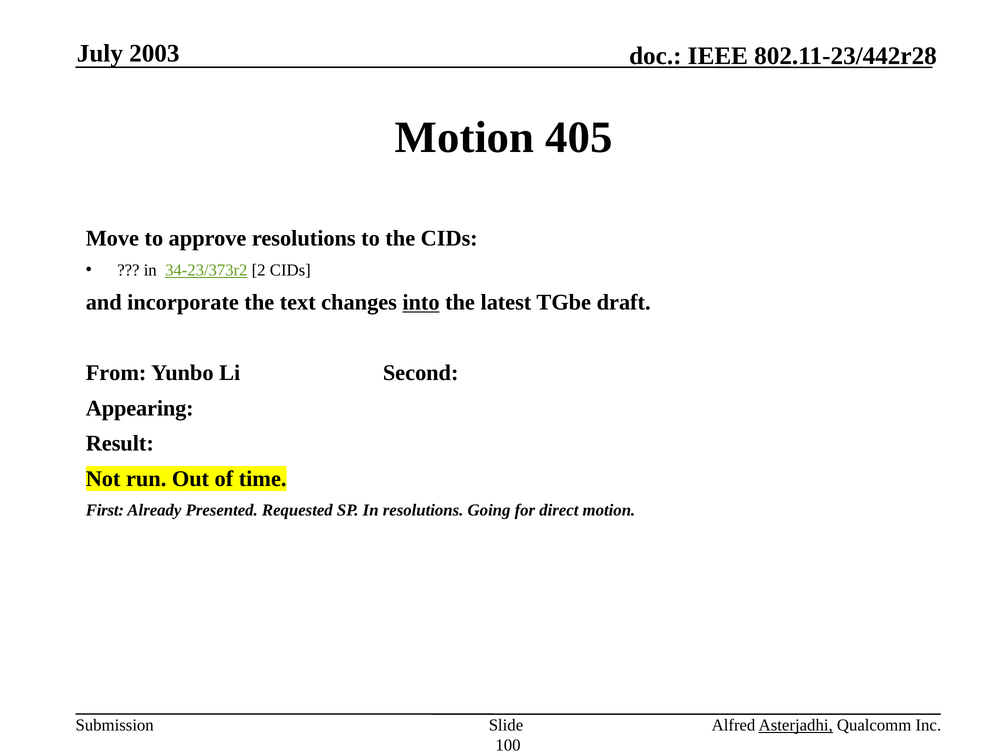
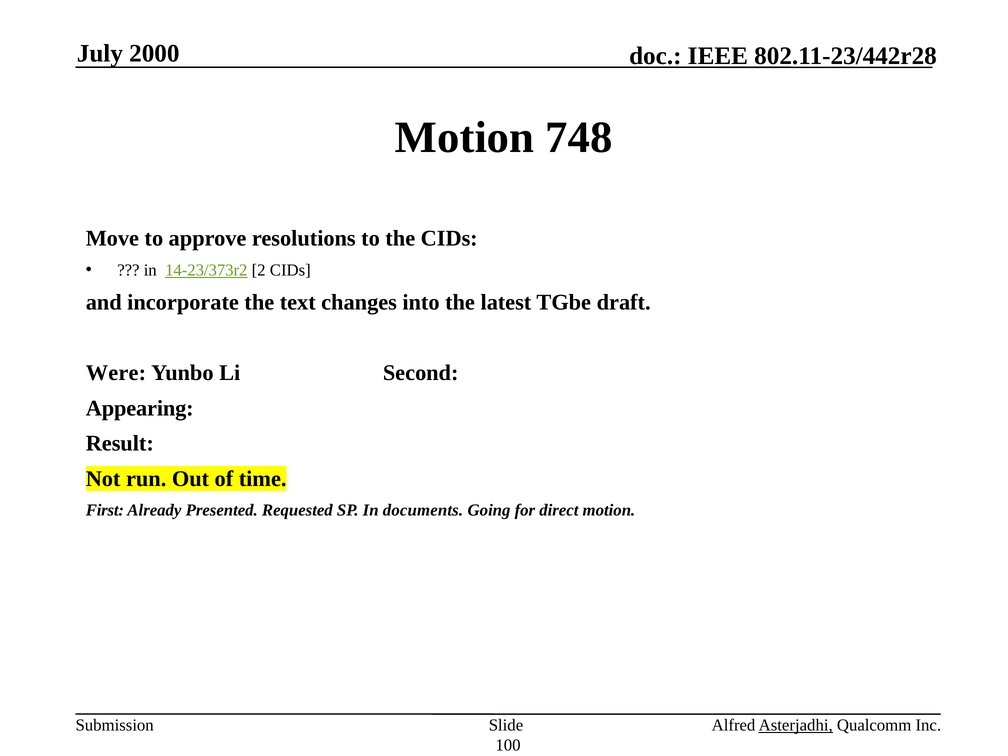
2003: 2003 -> 2000
405: 405 -> 748
34-23/373r2: 34-23/373r2 -> 14-23/373r2
into underline: present -> none
From: From -> Were
In resolutions: resolutions -> documents
